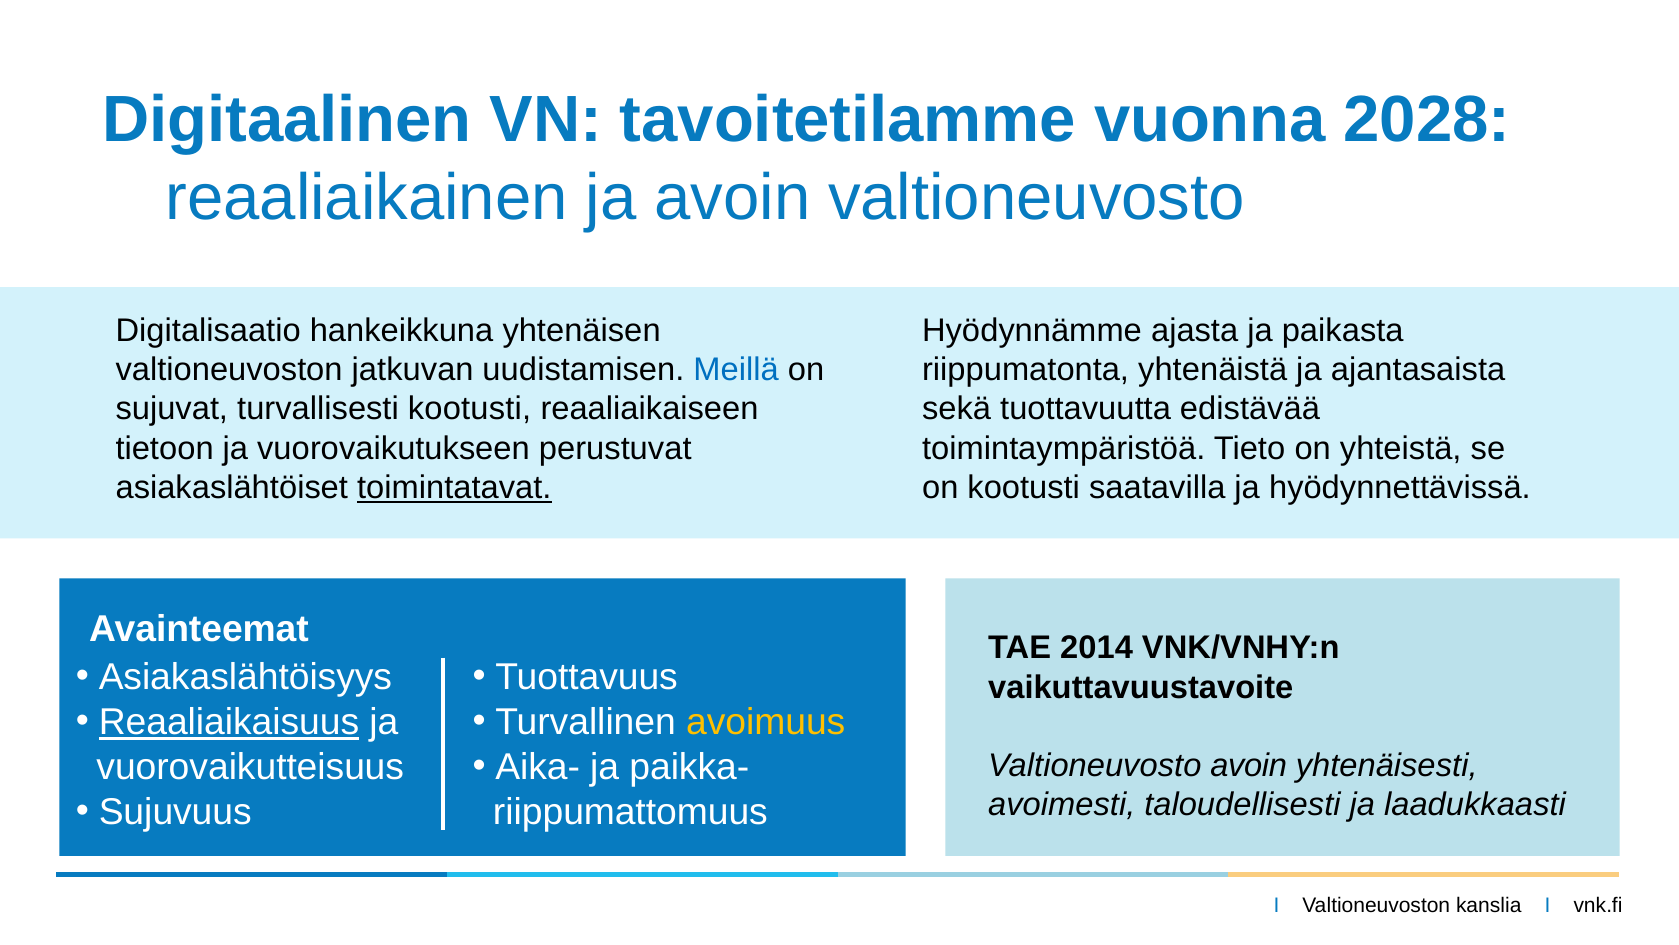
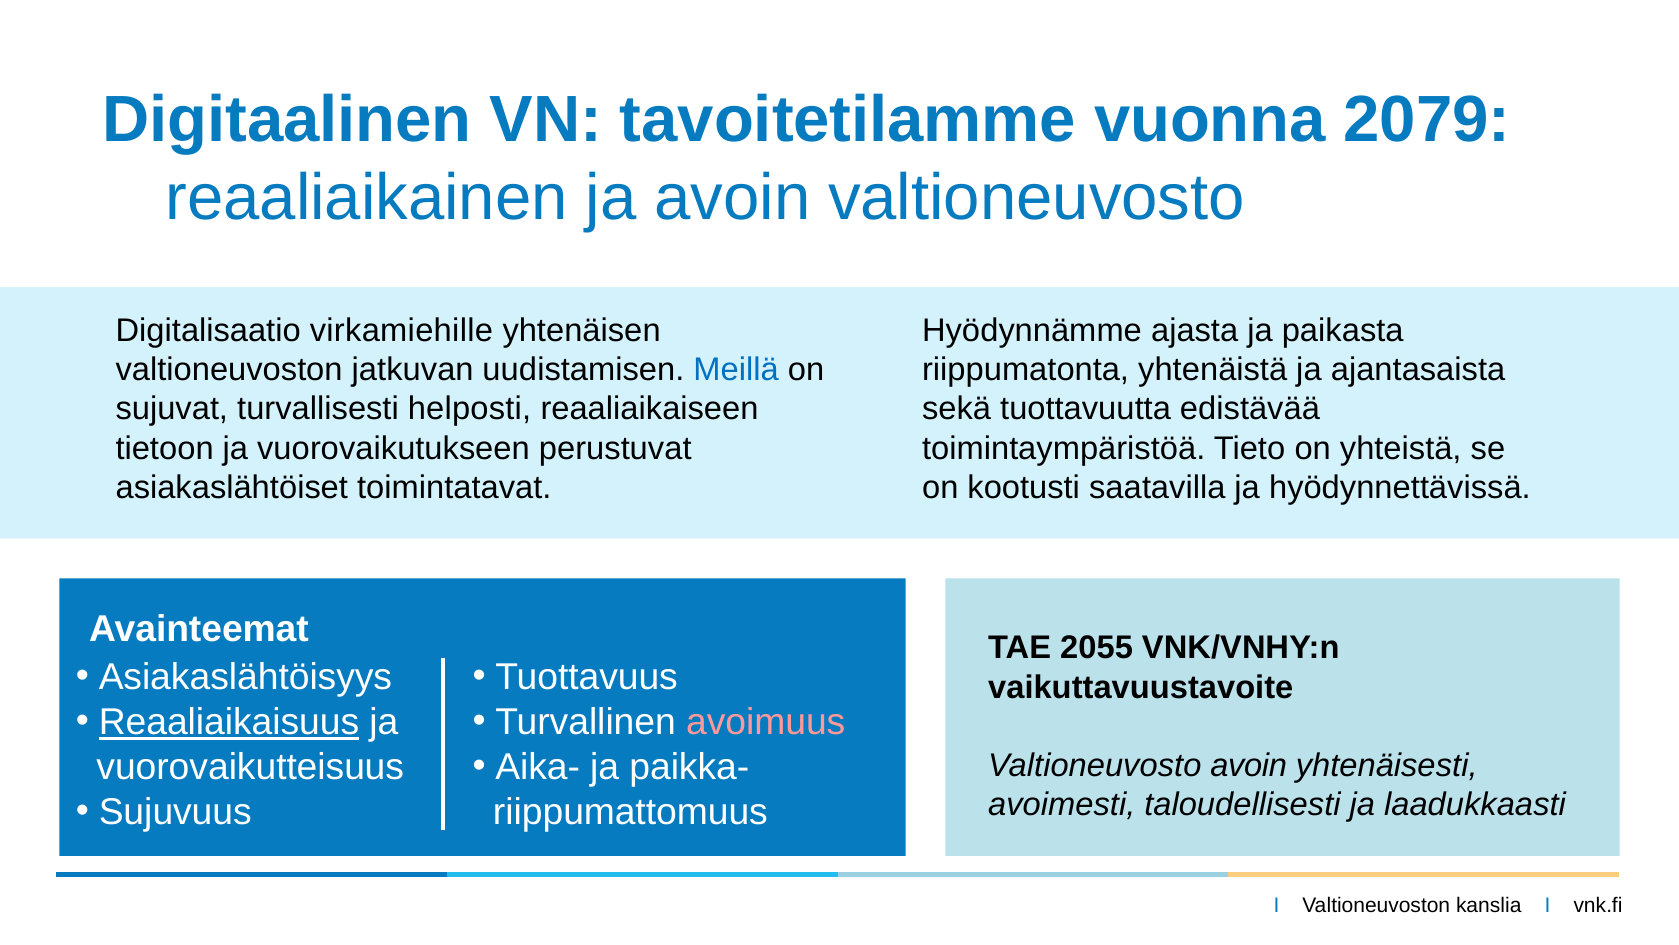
2028: 2028 -> 2079
hankeikkuna: hankeikkuna -> virkamiehille
turvallisesti kootusti: kootusti -> helposti
toimintatavat underline: present -> none
2014: 2014 -> 2055
avoimuus colour: yellow -> pink
